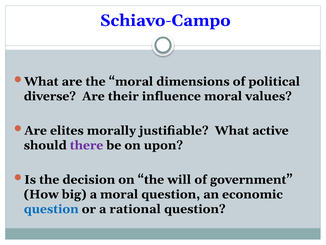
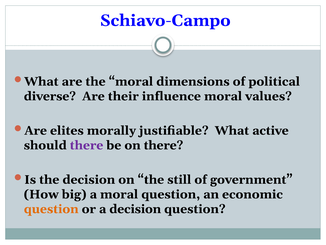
on upon: upon -> there
will: will -> still
question at (51, 209) colour: blue -> orange
a rational: rational -> decision
